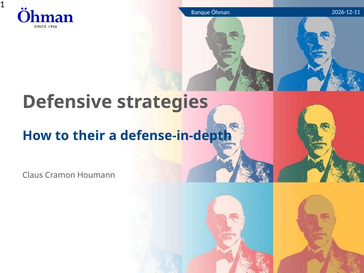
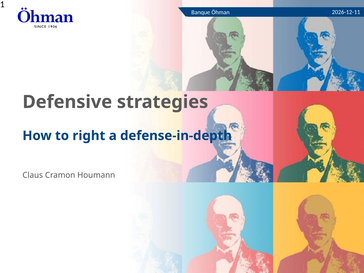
their: their -> right
